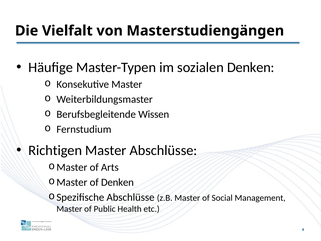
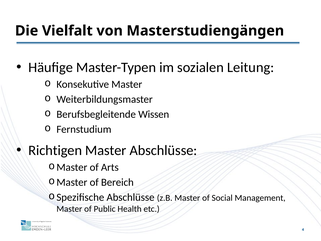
sozialen Denken: Denken -> Leitung
of Denken: Denken -> Bereich
